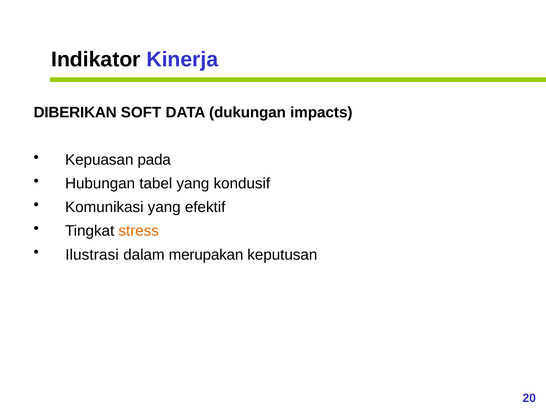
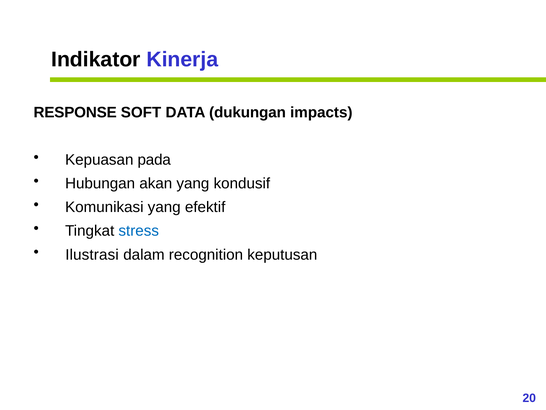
DIBERIKAN: DIBERIKAN -> RESPONSE
tabel: tabel -> akan
stress colour: orange -> blue
merupakan: merupakan -> recognition
